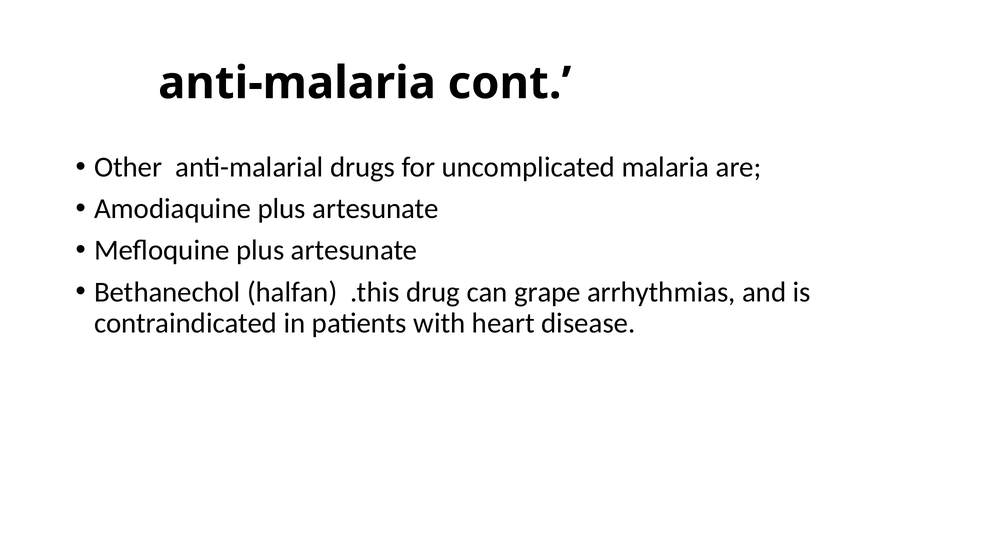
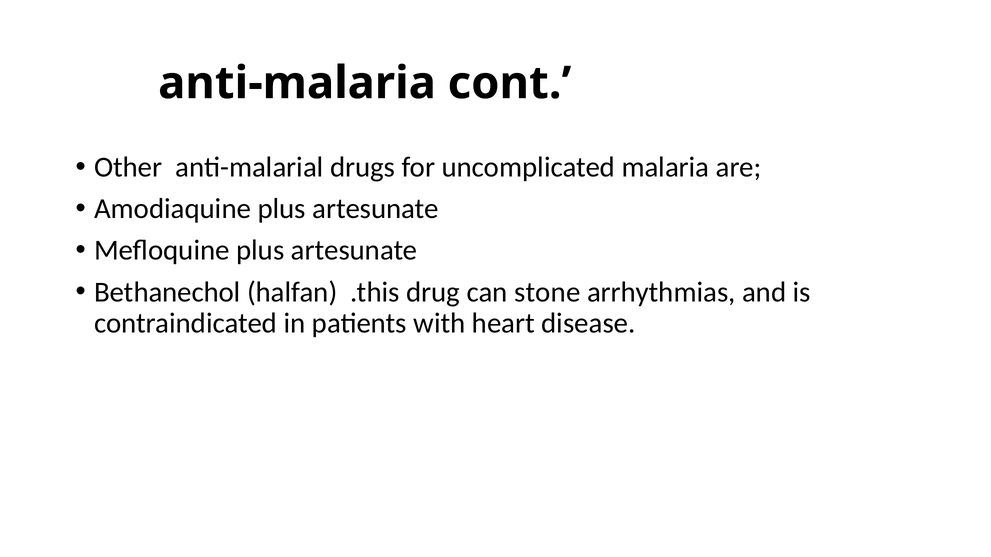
grape: grape -> stone
